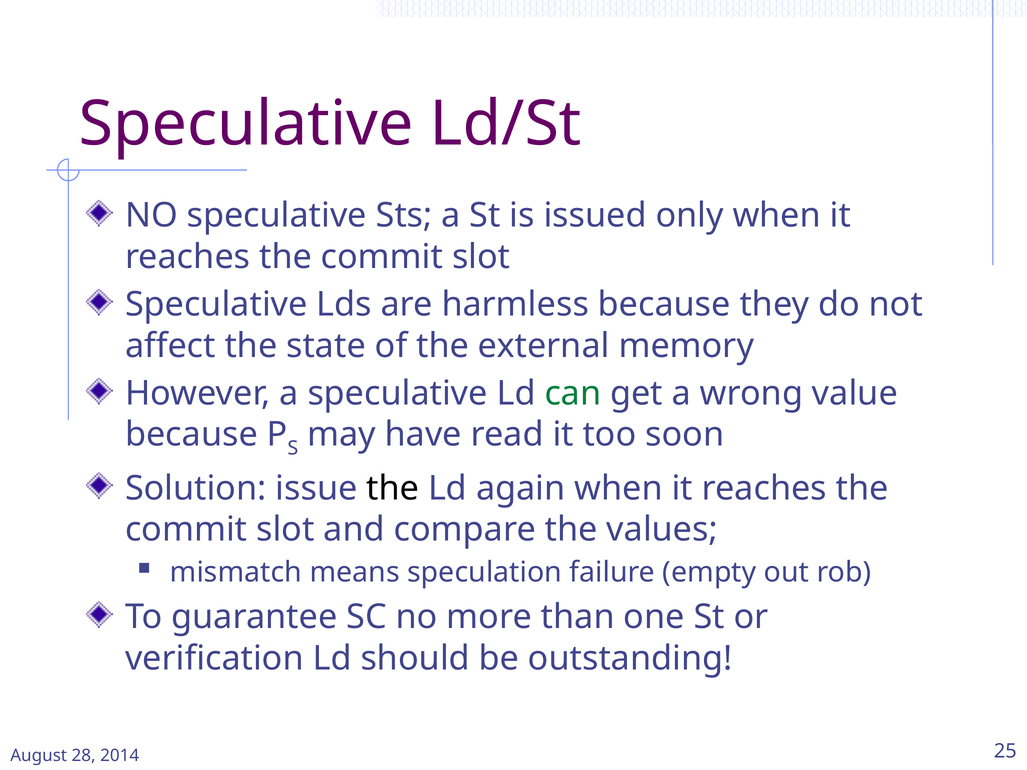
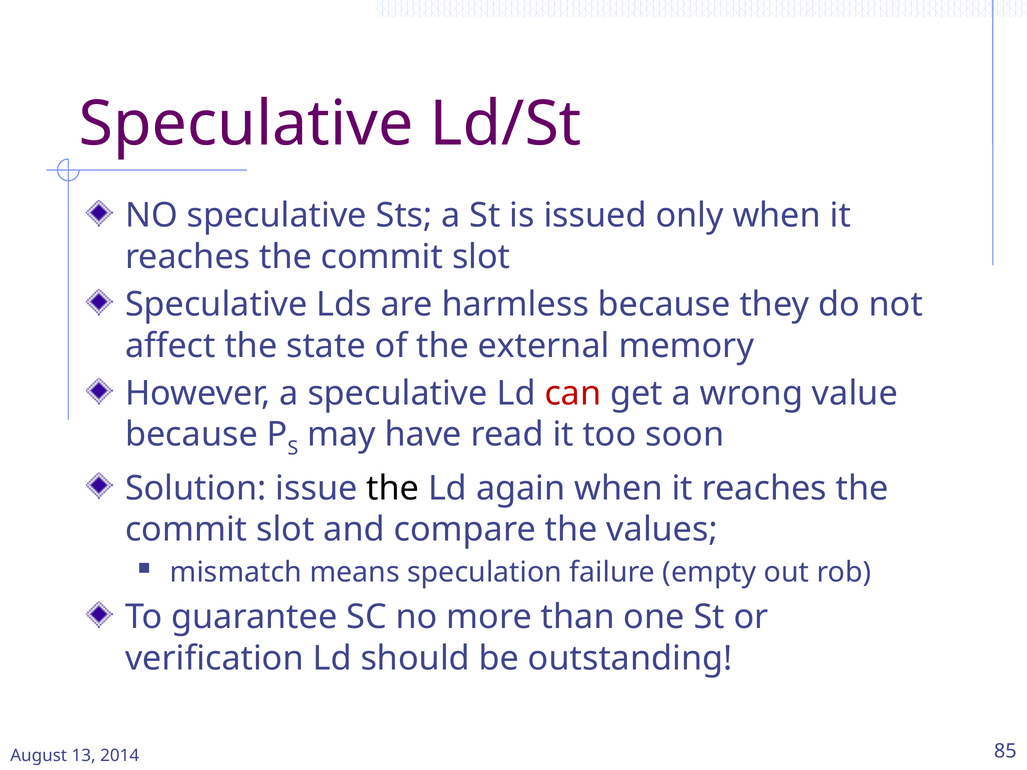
can colour: green -> red
28: 28 -> 13
25: 25 -> 85
